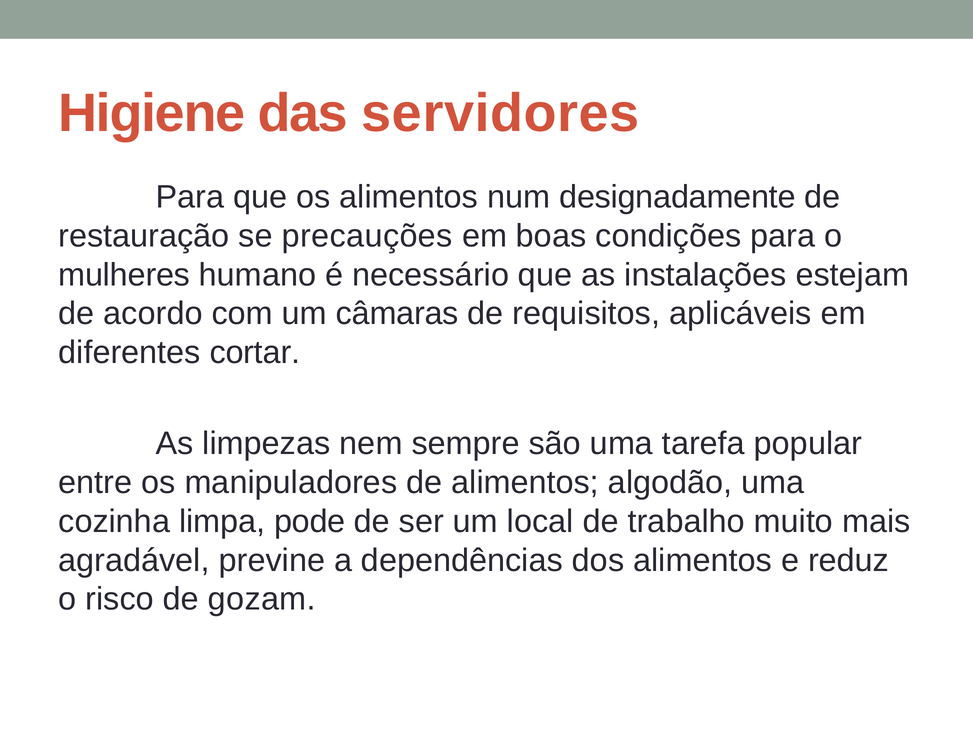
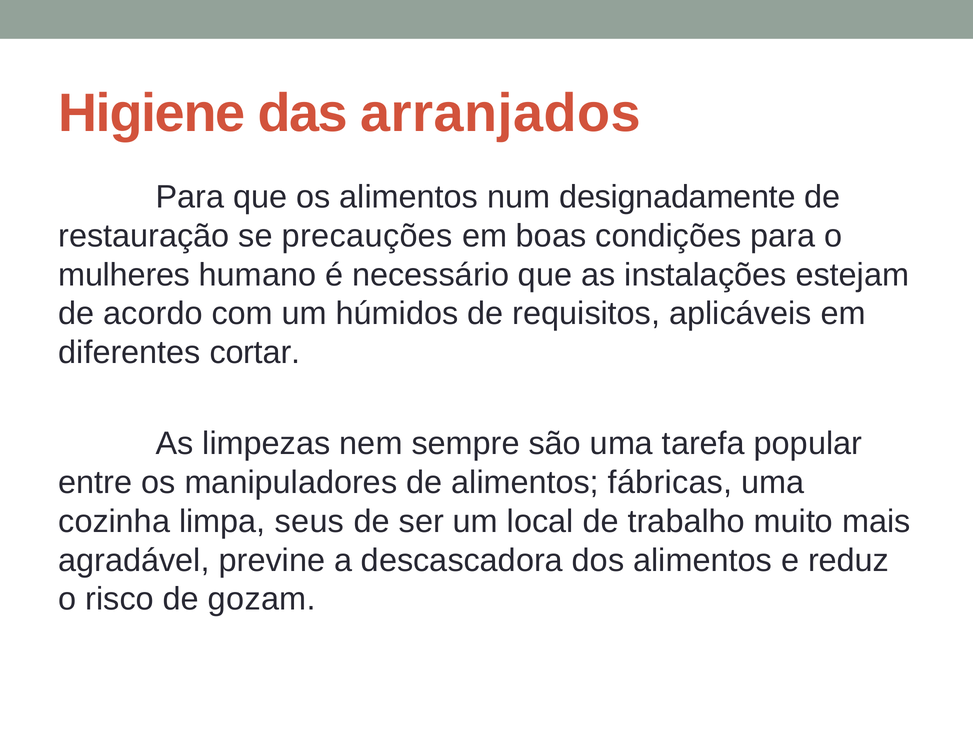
servidores: servidores -> arranjados
câmaras: câmaras -> húmidos
algodão: algodão -> fábricas
pode: pode -> seus
dependências: dependências -> descascadora
